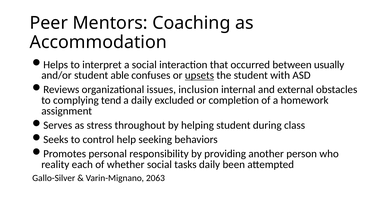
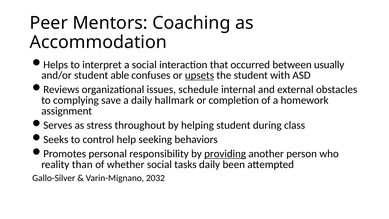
inclusion: inclusion -> schedule
tend: tend -> save
excluded: excluded -> hallmark
providing underline: none -> present
each: each -> than
2063: 2063 -> 2032
